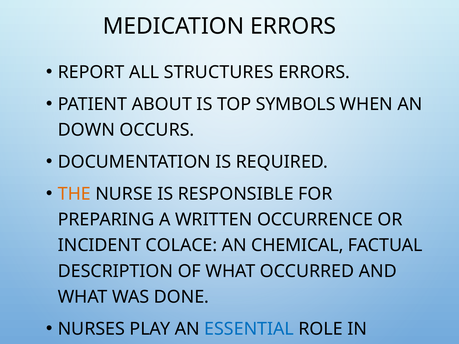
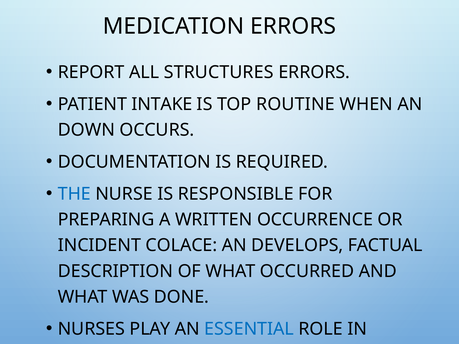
ABOUT: ABOUT -> INTAKE
SYMBOLS: SYMBOLS -> ROUTINE
THE colour: orange -> blue
CHEMICAL: CHEMICAL -> DEVELOPS
